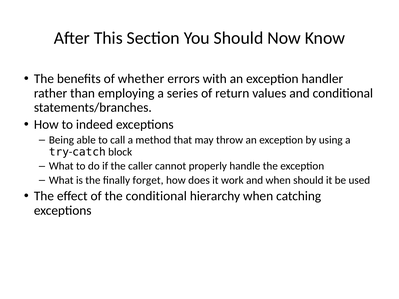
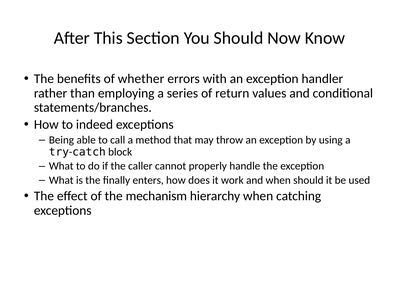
forget: forget -> enters
the conditional: conditional -> mechanism
